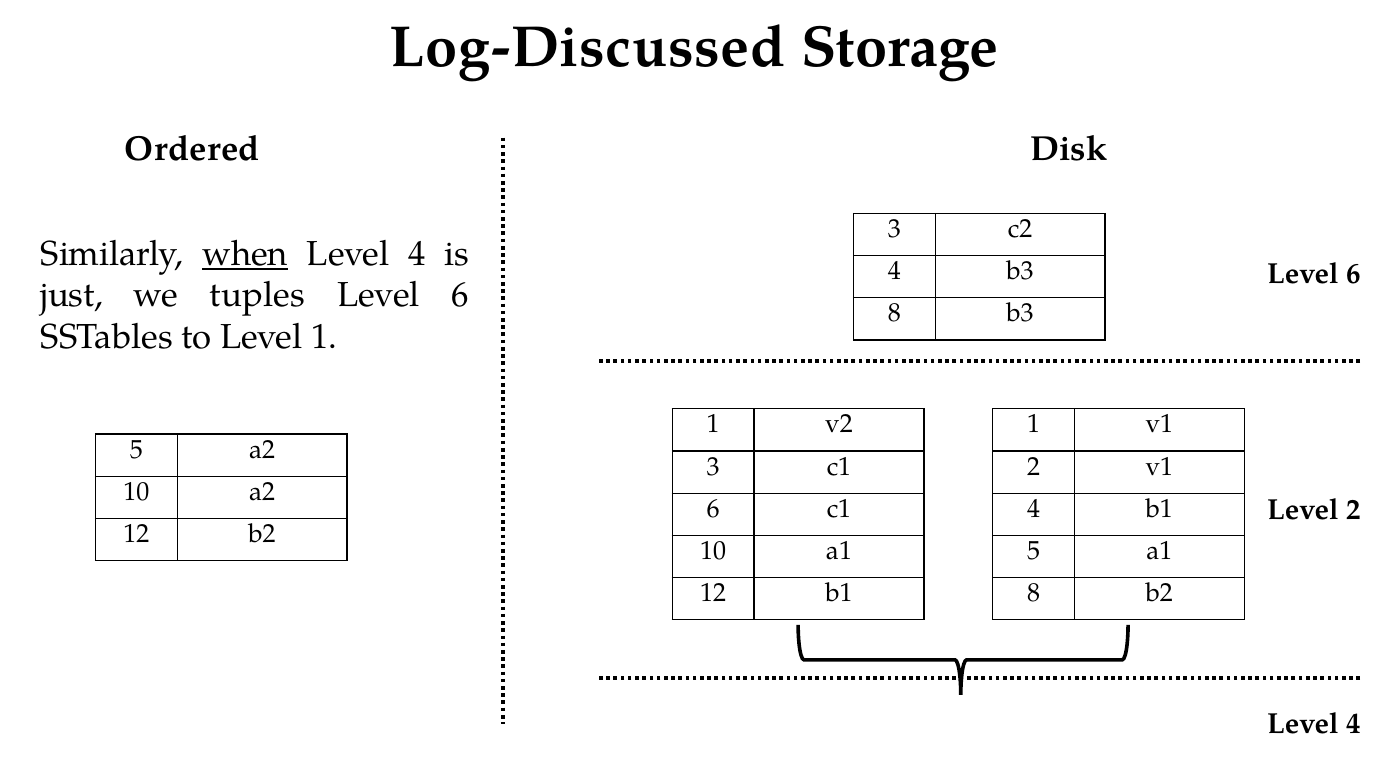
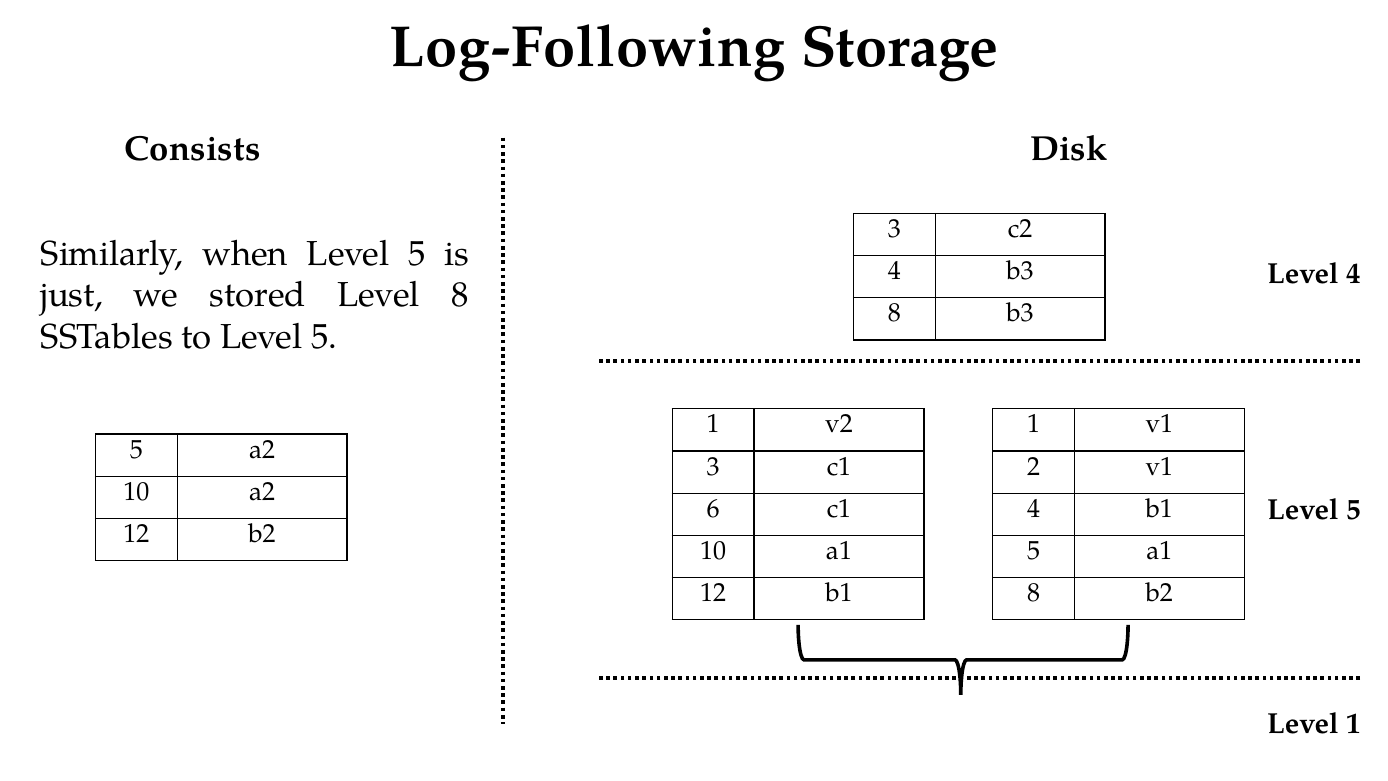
Log-Discussed: Log-Discussed -> Log-Following
Ordered: Ordered -> Consists
when underline: present -> none
4 at (417, 254): 4 -> 5
6 at (1353, 274): 6 -> 4
tuples: tuples -> stored
6 at (460, 295): 6 -> 8
to Level 1: 1 -> 5
2 at (1353, 510): 2 -> 5
4 at (1353, 723): 4 -> 1
